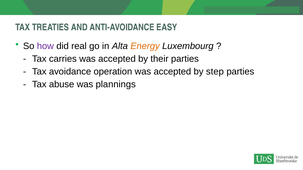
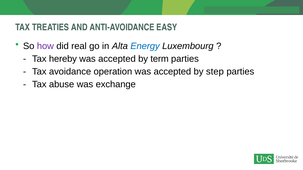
Energy colour: orange -> blue
carries: carries -> hereby
their: their -> term
plannings: plannings -> exchange
